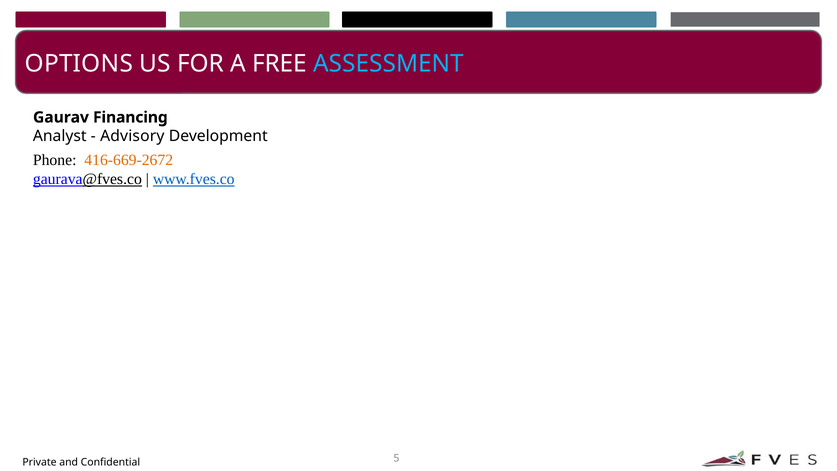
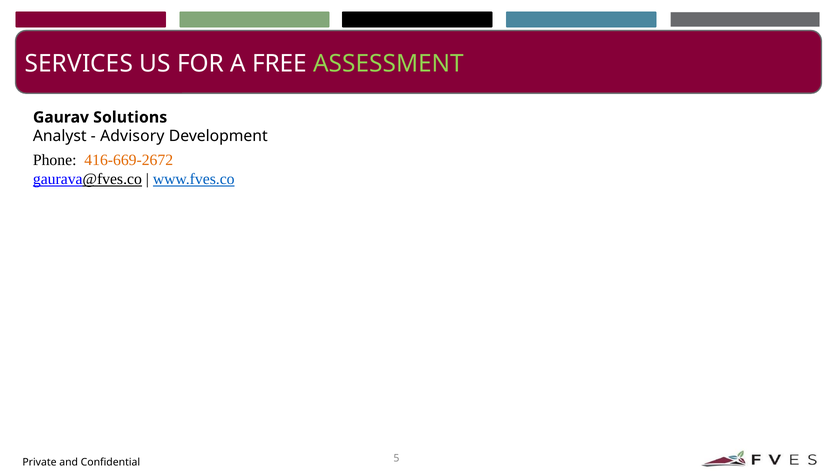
OPTIONS: OPTIONS -> SERVICES
ASSESSMENT colour: light blue -> light green
Financing: Financing -> Solutions
